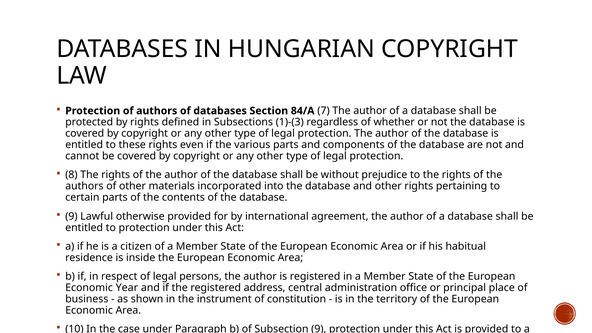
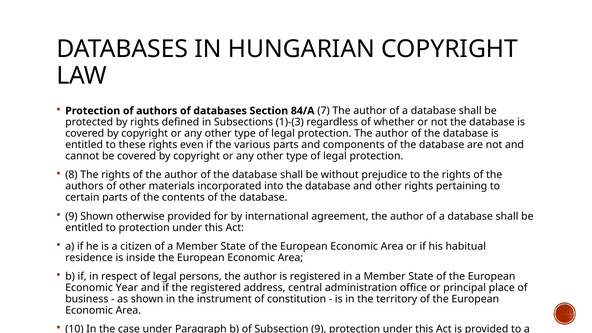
9 Lawful: Lawful -> Shown
